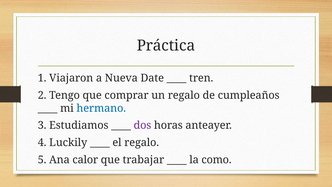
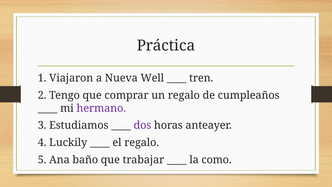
Date: Date -> Well
hermano colour: blue -> purple
calor: calor -> baño
